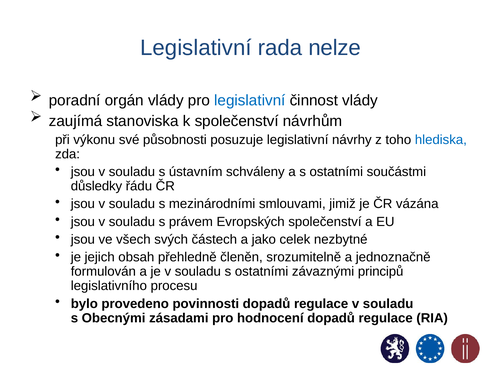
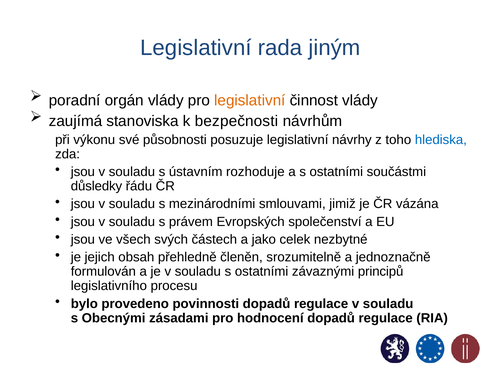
nelze: nelze -> jiným
legislativní at (250, 100) colour: blue -> orange
k společenství: společenství -> bezpečnosti
schváleny: schváleny -> rozhoduje
